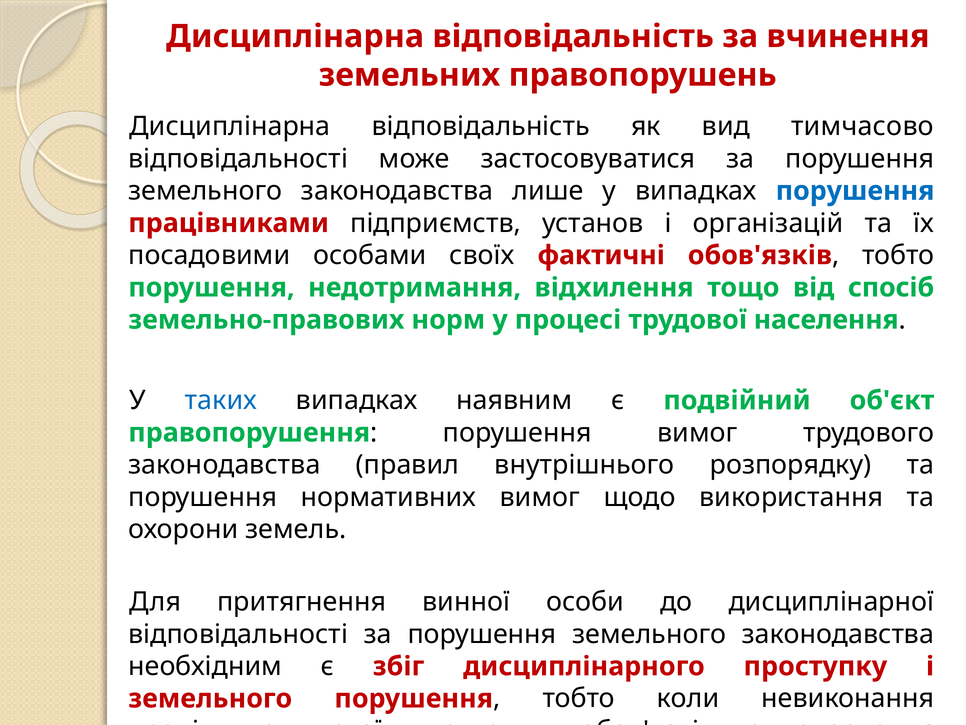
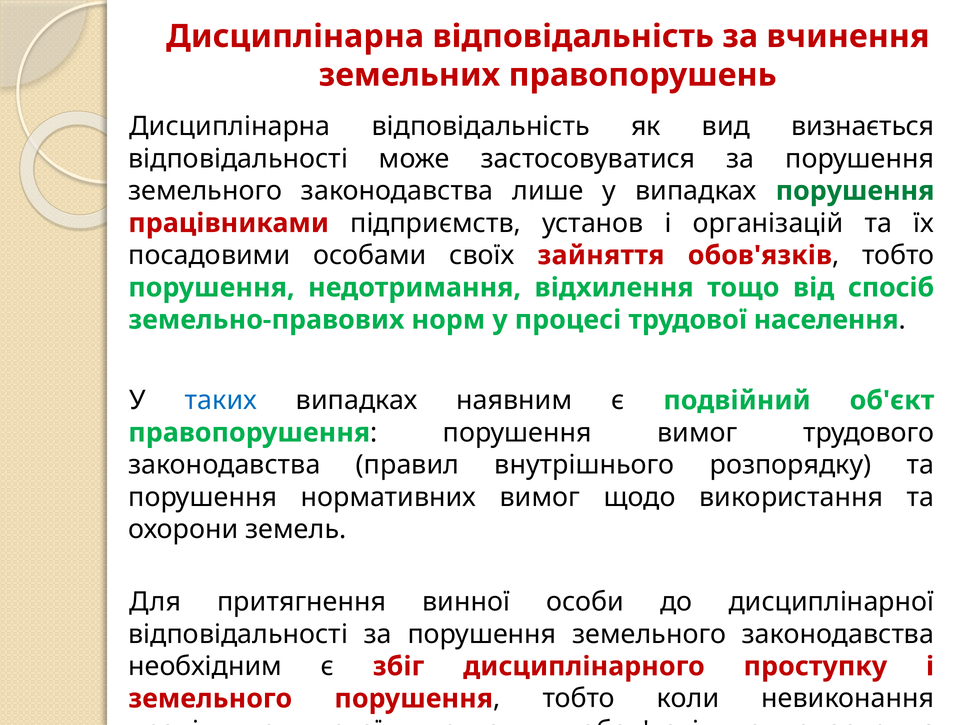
тимчасово: тимчасово -> визнається
порушення at (855, 191) colour: blue -> green
фактичні: фактичні -> зайняття
